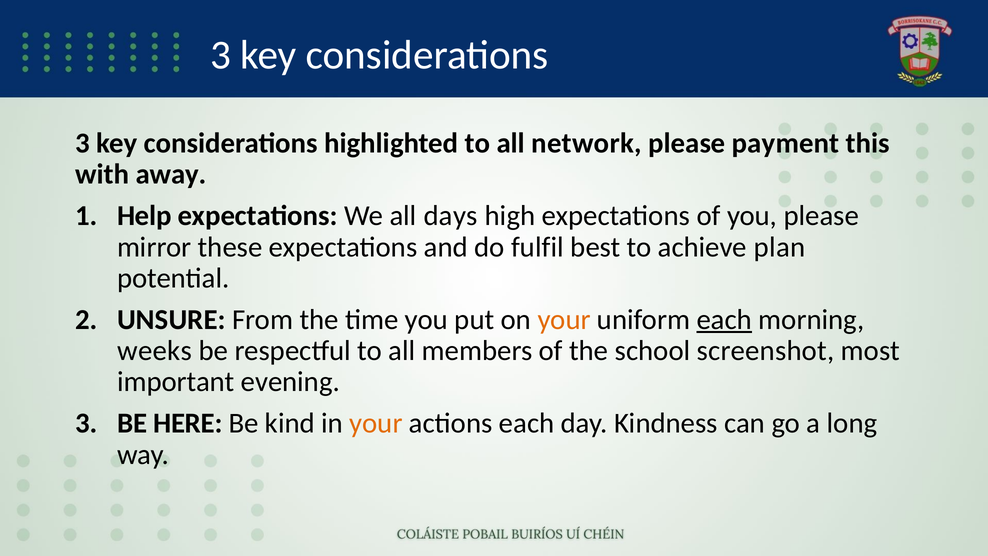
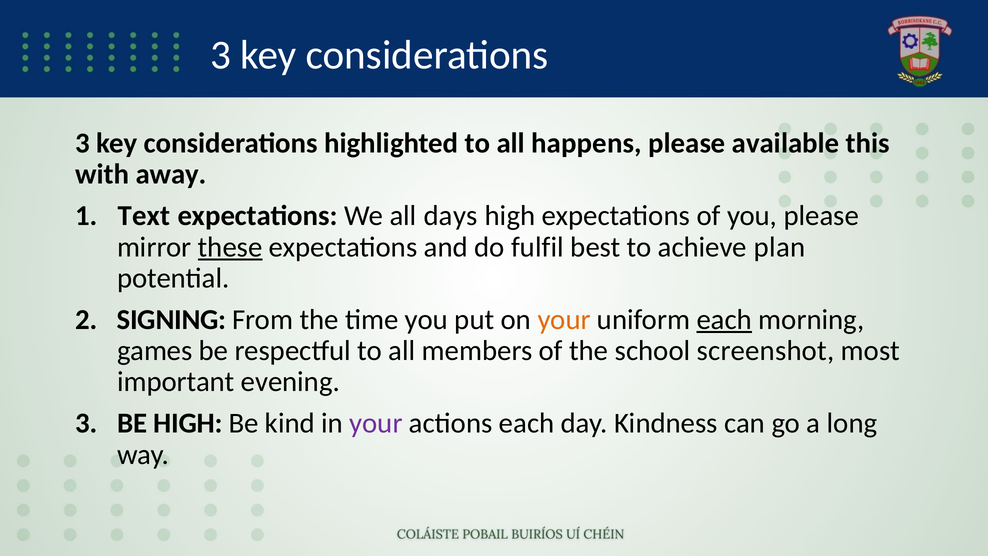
network: network -> happens
payment: payment -> available
Help: Help -> Text
these underline: none -> present
UNSURE: UNSURE -> SIGNING
weeks: weeks -> games
BE HERE: HERE -> HIGH
your at (376, 423) colour: orange -> purple
